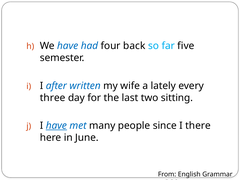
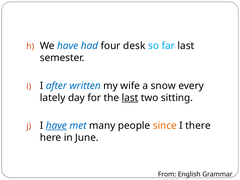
back: back -> desk
far five: five -> last
lately: lately -> snow
three: three -> lately
last at (130, 98) underline: none -> present
since colour: black -> orange
